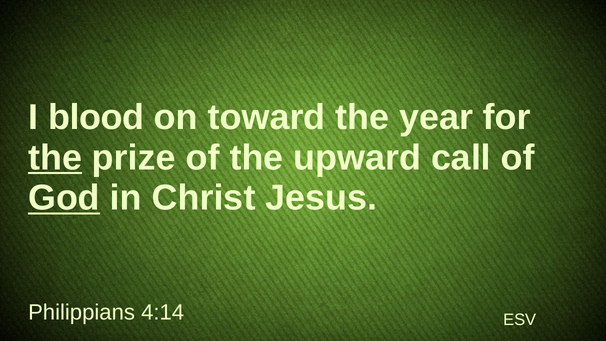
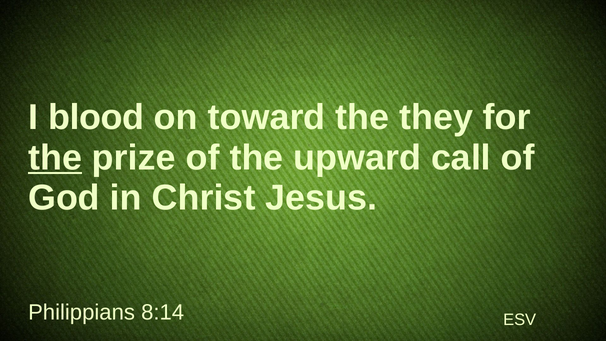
year: year -> they
God underline: present -> none
4:14: 4:14 -> 8:14
